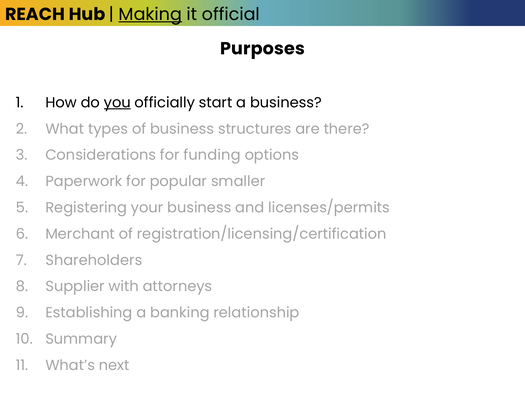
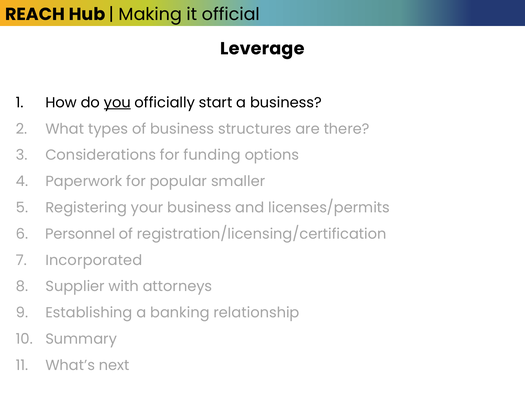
Making underline: present -> none
Purposes: Purposes -> Leverage
Merchant: Merchant -> Personnel
Shareholders: Shareholders -> Incorporated
